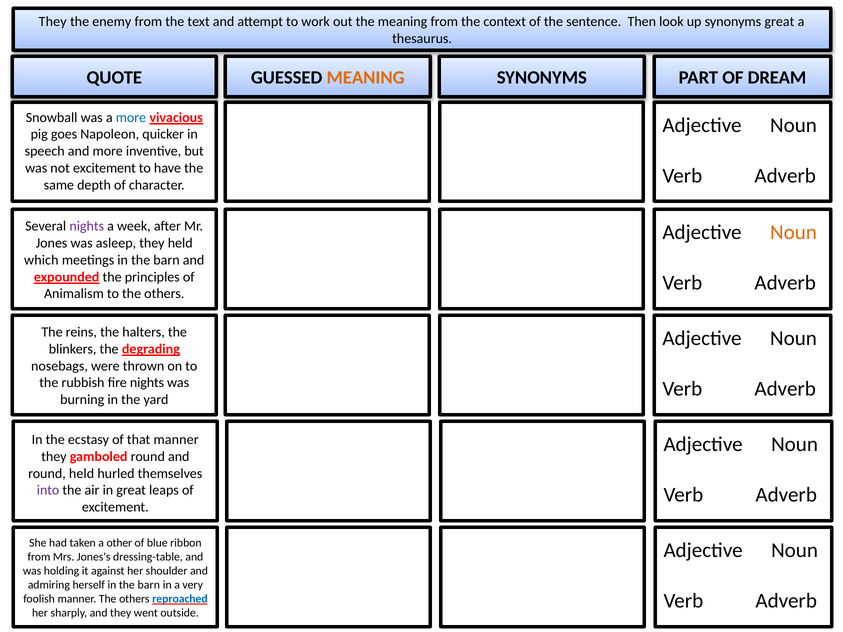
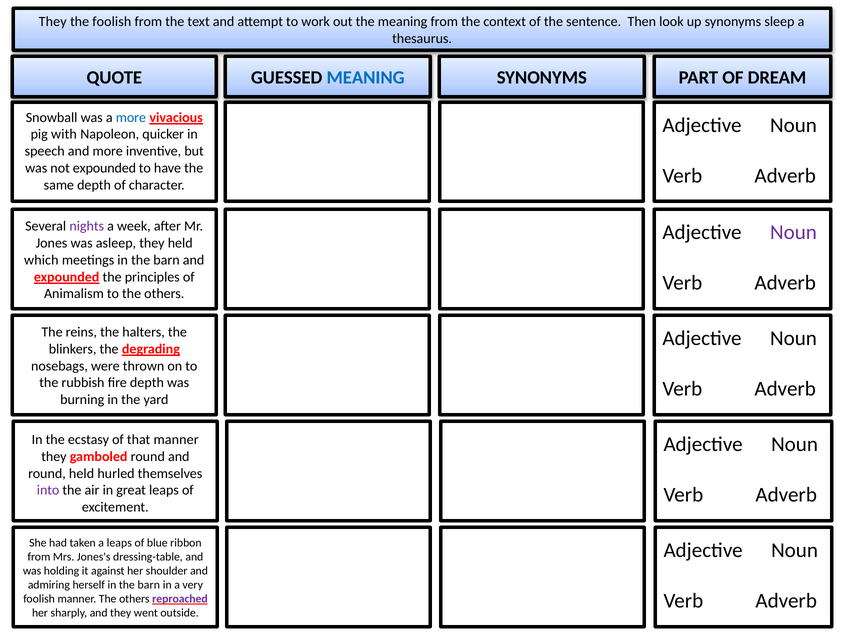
the enemy: enemy -> foolish
synonyms great: great -> sleep
MEANING at (366, 78) colour: orange -> blue
goes: goes -> with
not excitement: excitement -> expounded
Noun at (793, 233) colour: orange -> purple
fire nights: nights -> depth
a other: other -> leaps
reproached colour: blue -> purple
